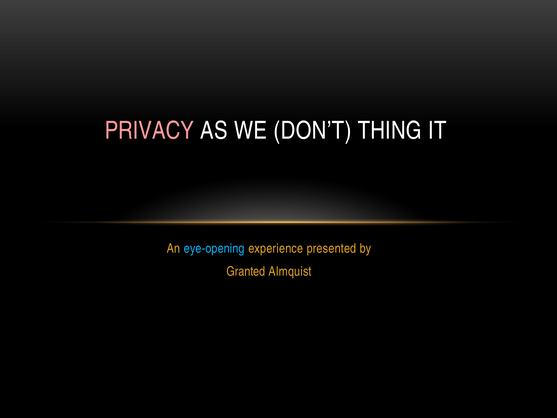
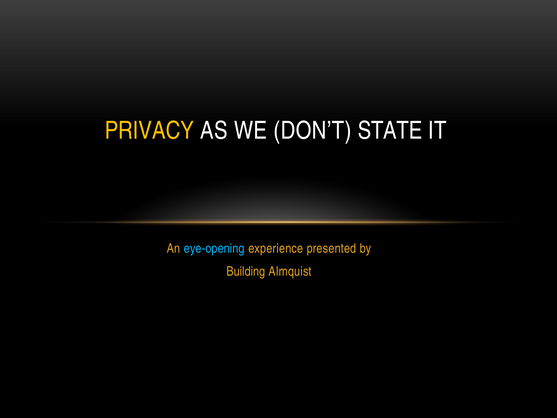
PRIVACY colour: pink -> yellow
THING: THING -> STATE
Granted: Granted -> Building
